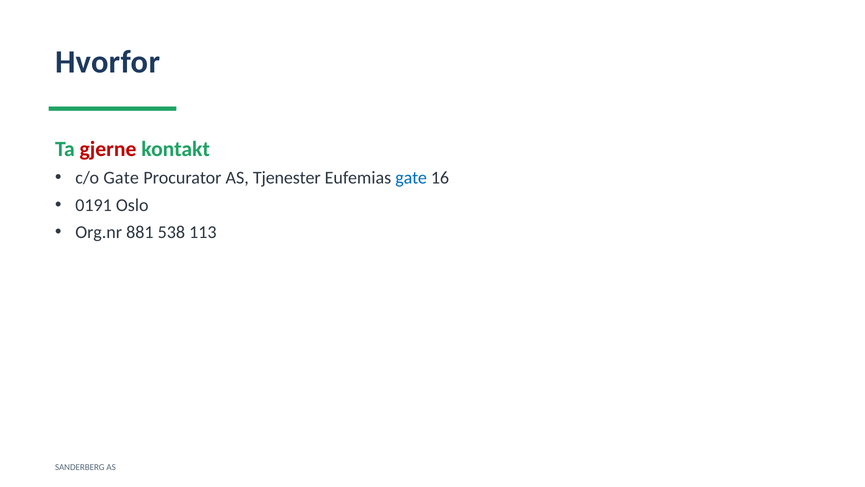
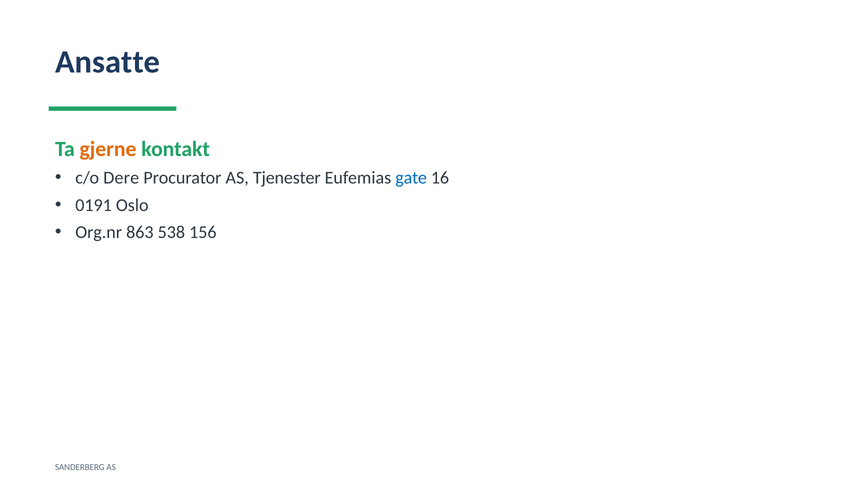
Hvorfor: Hvorfor -> Ansatte
gjerne colour: red -> orange
c/o Gate: Gate -> Dere
881: 881 -> 863
113: 113 -> 156
